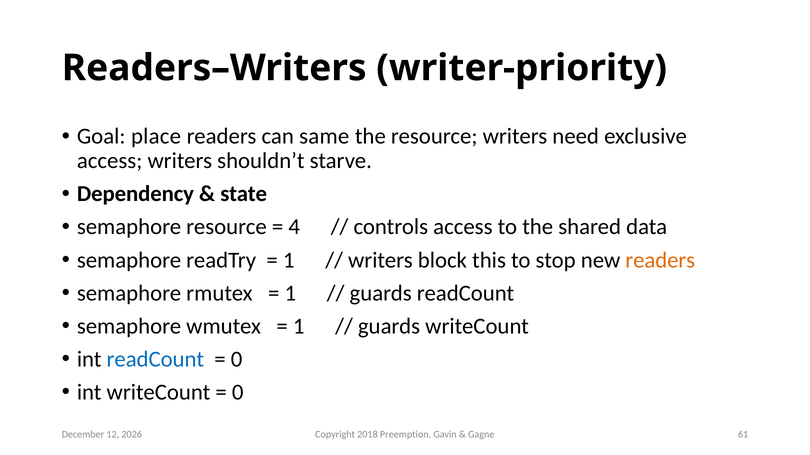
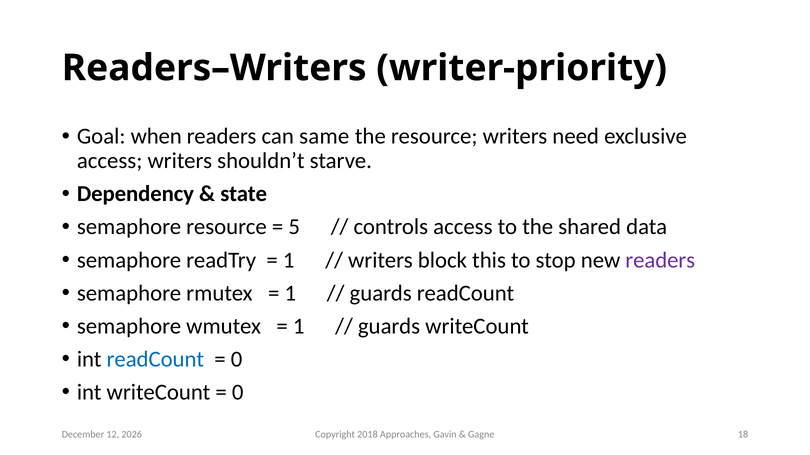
place: place -> when
4: 4 -> 5
readers at (660, 260) colour: orange -> purple
Preemption: Preemption -> Approaches
61: 61 -> 18
